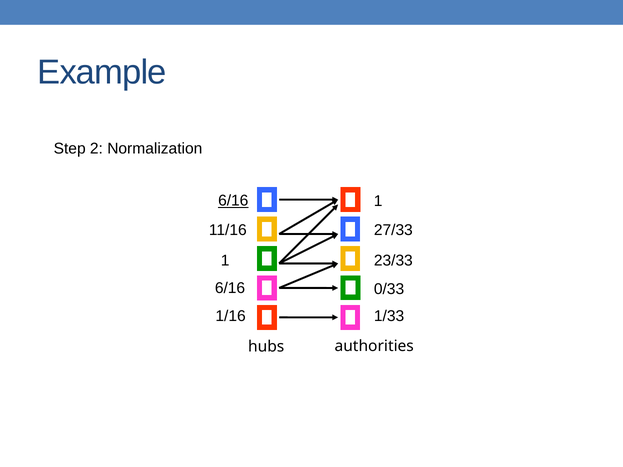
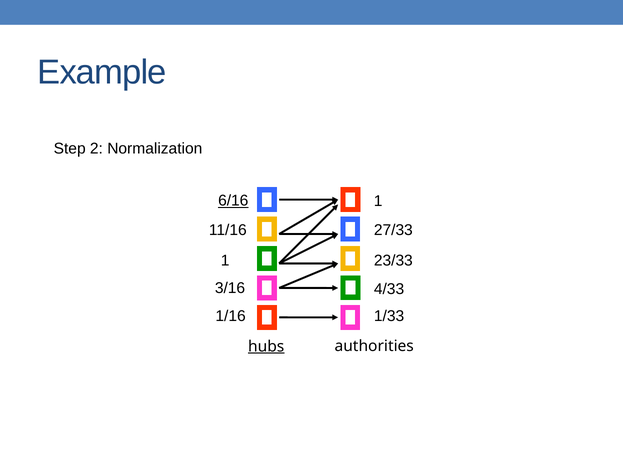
6/16 at (230, 288): 6/16 -> 3/16
0/33: 0/33 -> 4/33
hubs underline: none -> present
